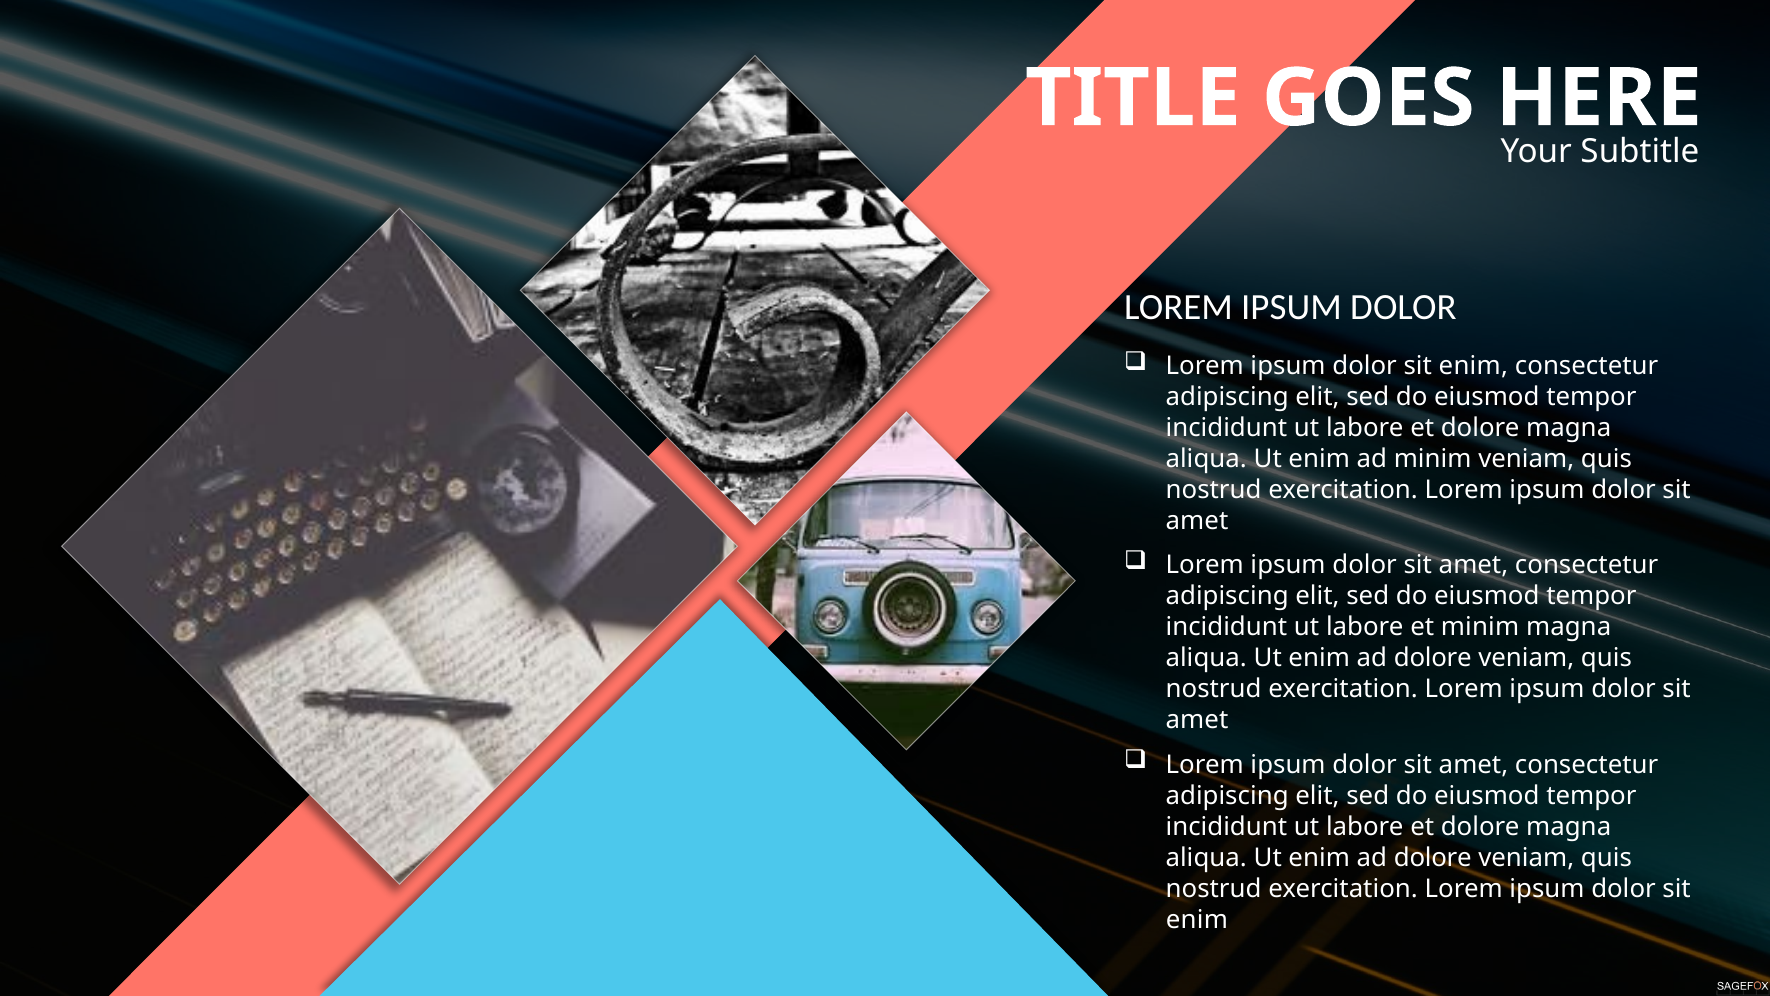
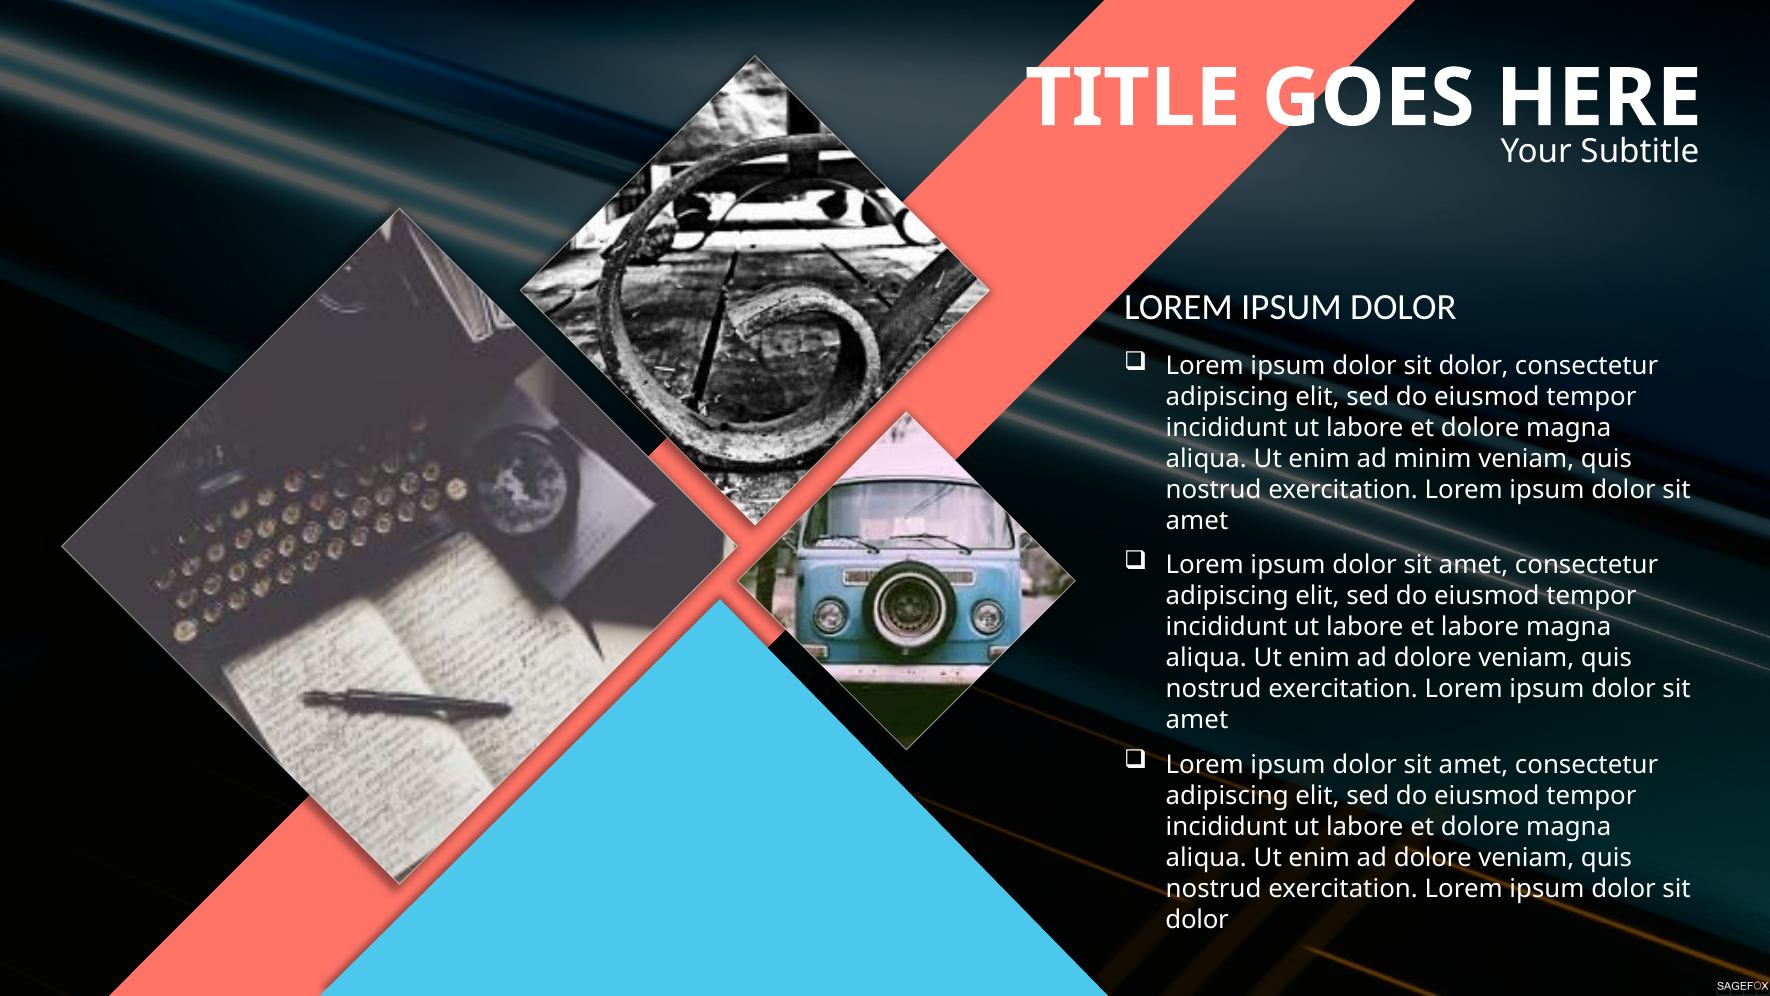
enim at (1473, 366): enim -> dolor
et minim: minim -> labore
enim at (1197, 919): enim -> dolor
